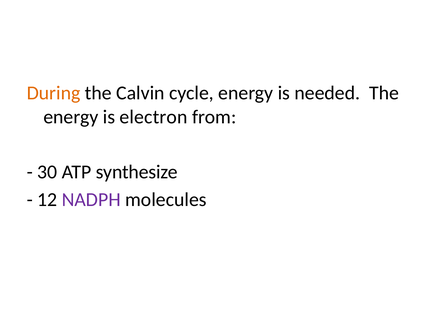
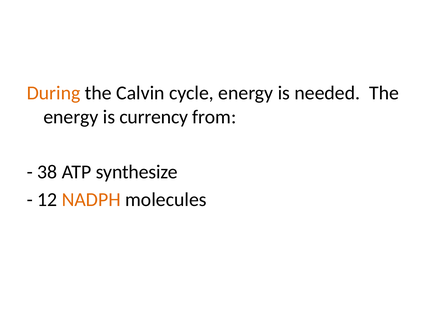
electron: electron -> currency
30: 30 -> 38
NADPH colour: purple -> orange
